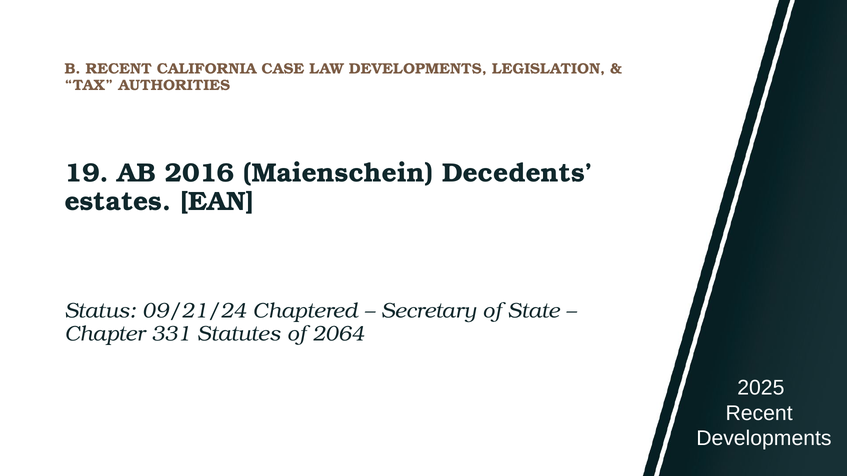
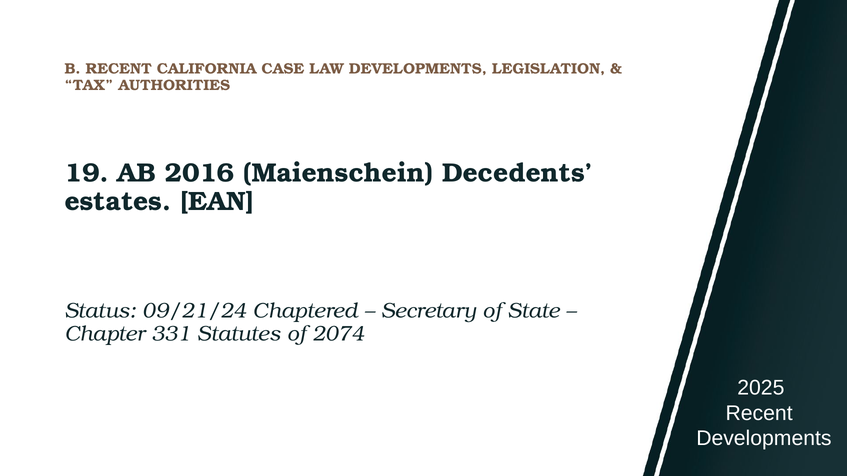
2064: 2064 -> 2074
